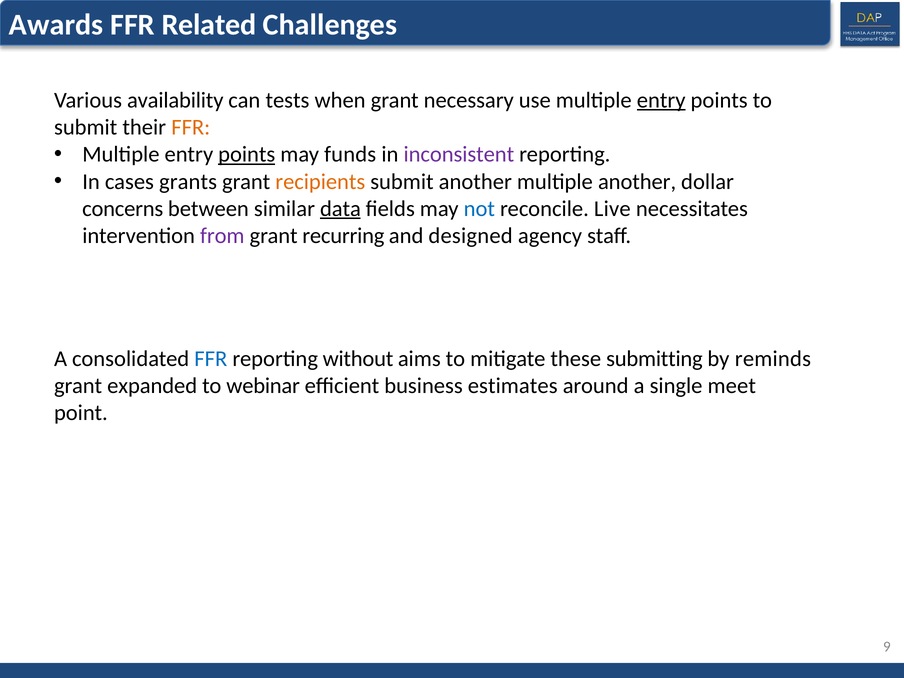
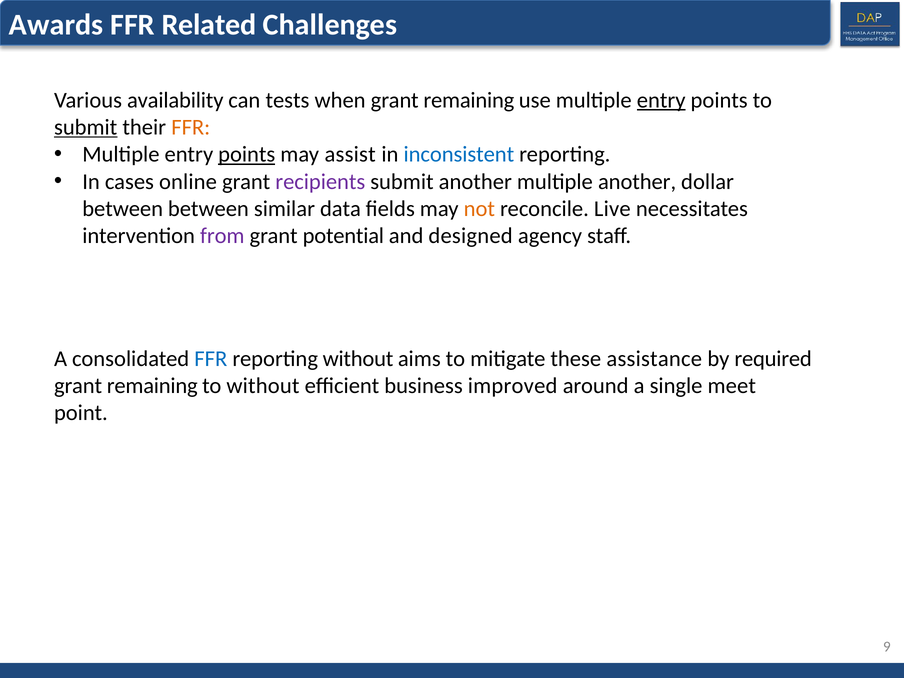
when grant necessary: necessary -> remaining
submit at (86, 127) underline: none -> present
funds: funds -> assist
inconsistent colour: purple -> blue
grants: grants -> online
recipients colour: orange -> purple
concerns at (123, 209): concerns -> between
data underline: present -> none
not colour: blue -> orange
recurring: recurring -> potential
submitting: submitting -> assistance
reminds: reminds -> required
expanded at (152, 386): expanded -> remaining
to webinar: webinar -> without
estimates: estimates -> improved
